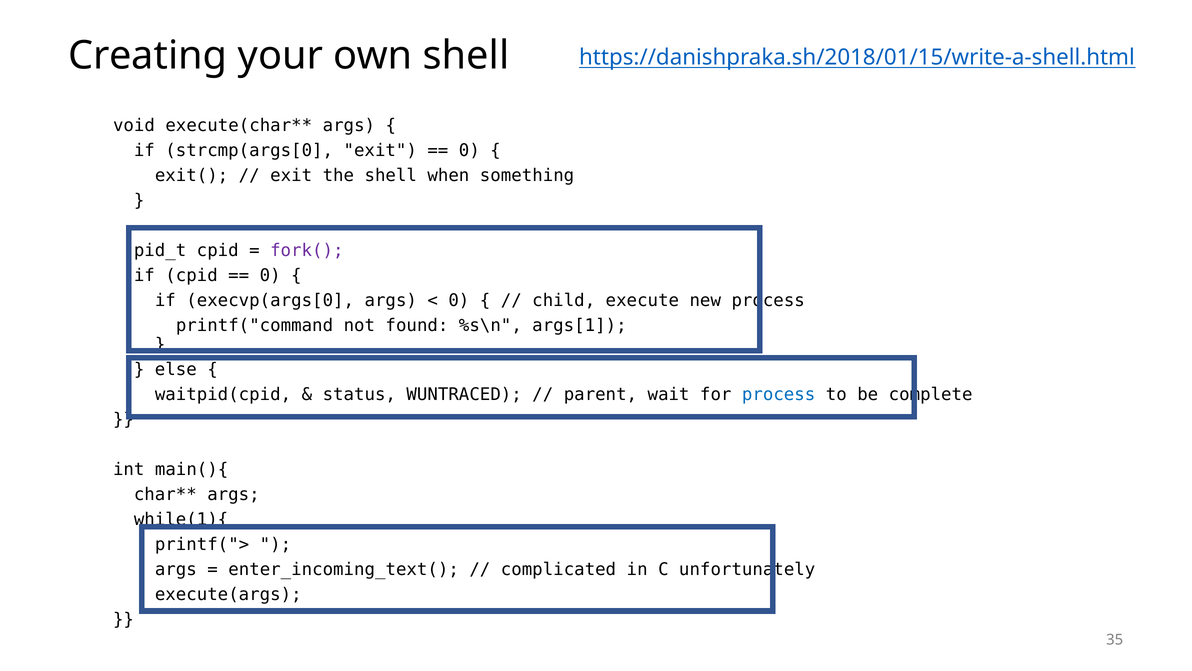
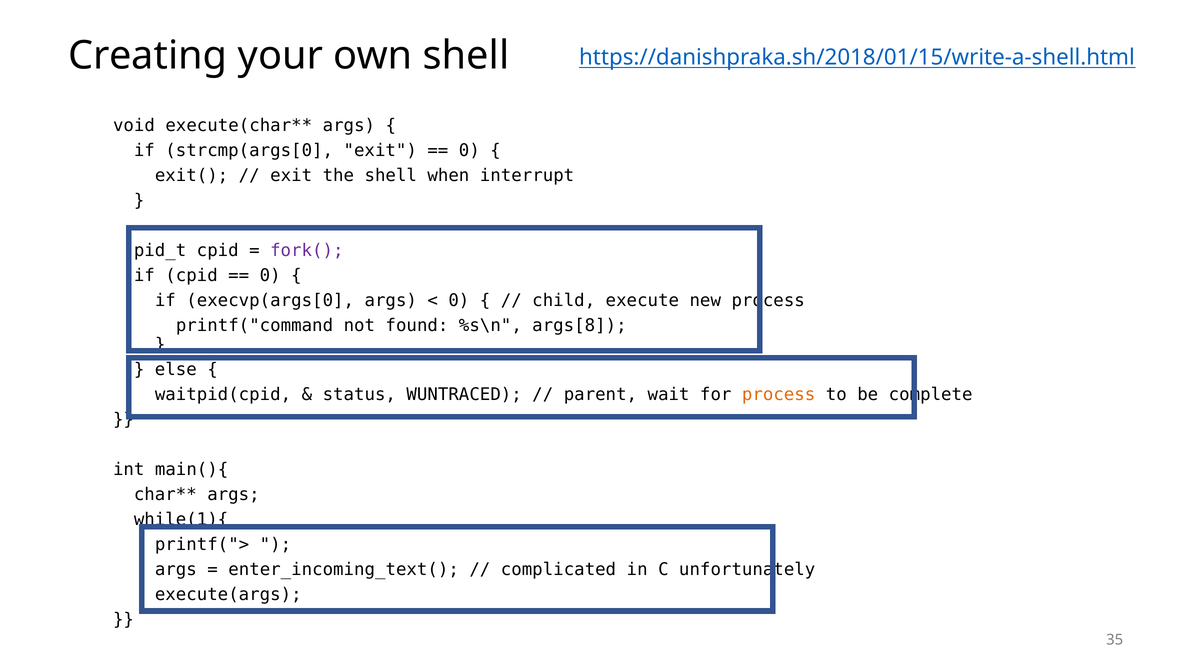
something: something -> interrupt
args[1: args[1 -> args[8
process at (779, 394) colour: blue -> orange
